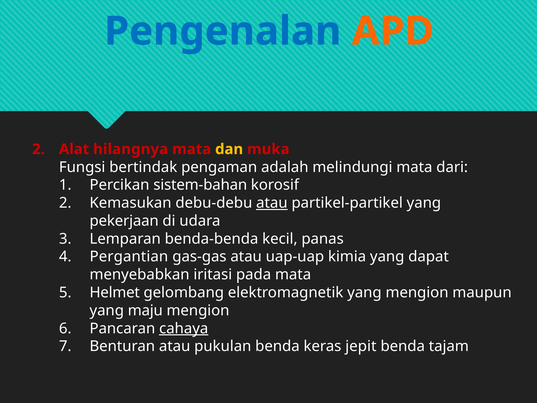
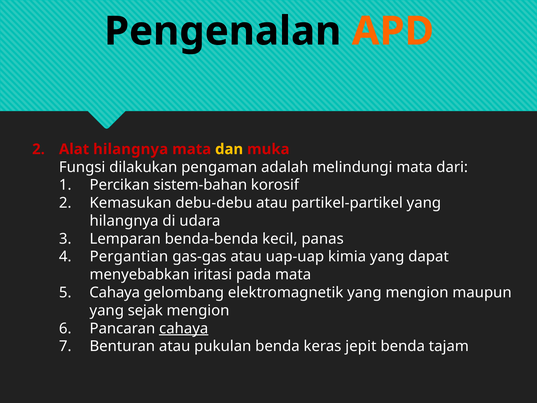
Pengenalan colour: blue -> black
bertindak: bertindak -> dilakukan
atau at (272, 203) underline: present -> none
pekerjaan at (124, 221): pekerjaan -> hilangnya
Helmet at (115, 292): Helmet -> Cahaya
maju: maju -> sejak
